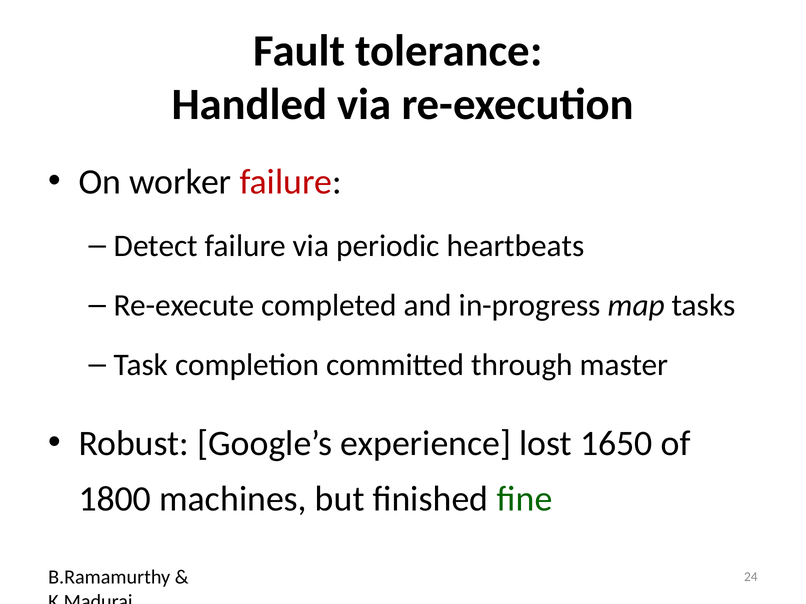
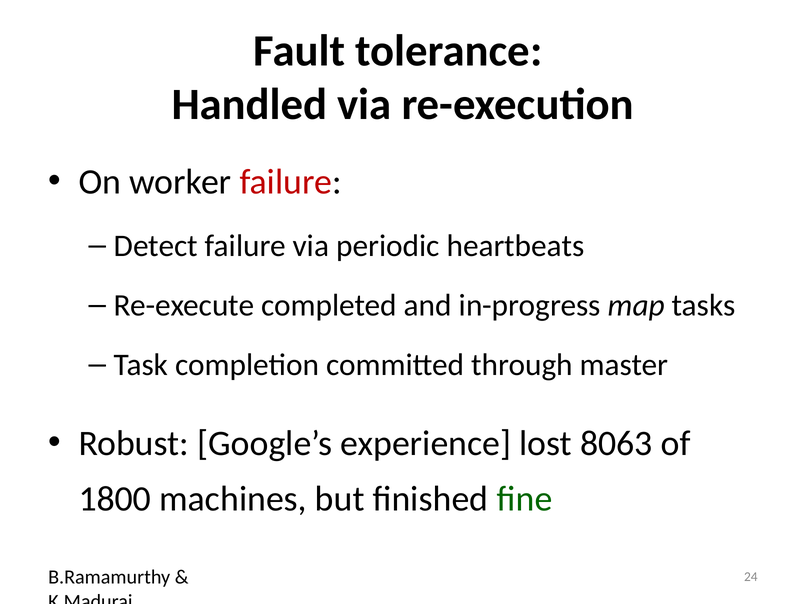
1650: 1650 -> 8063
